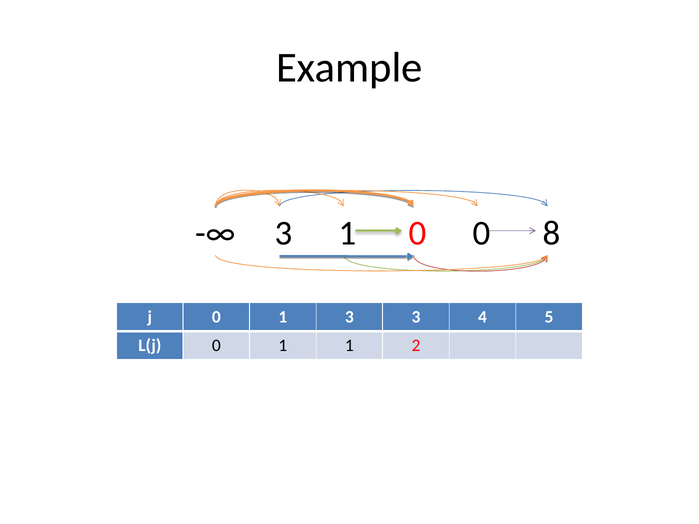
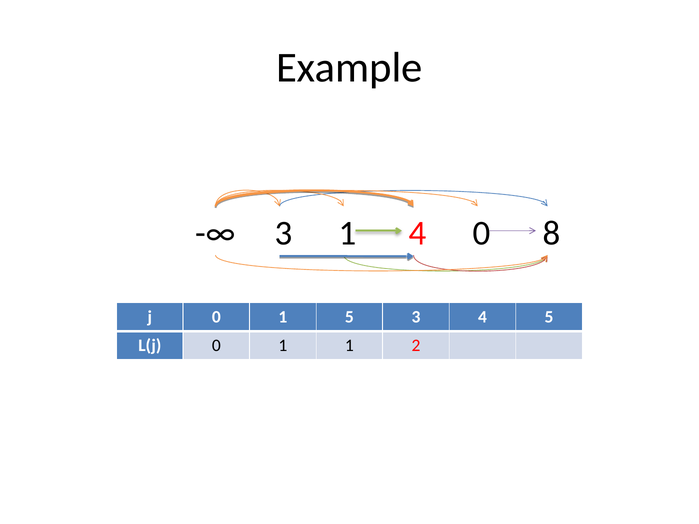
0 at (418, 233): 0 -> 4
1 3: 3 -> 5
